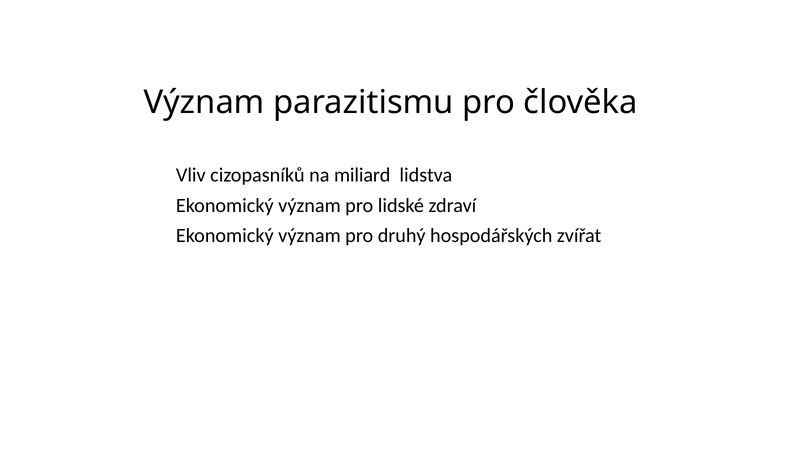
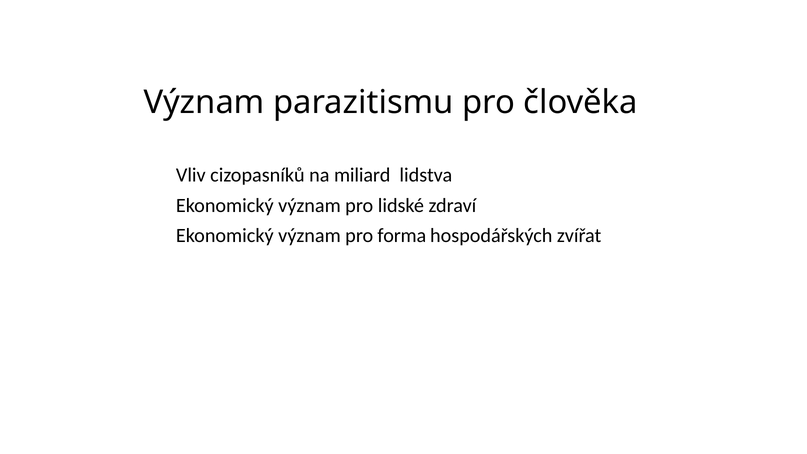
druhý: druhý -> forma
